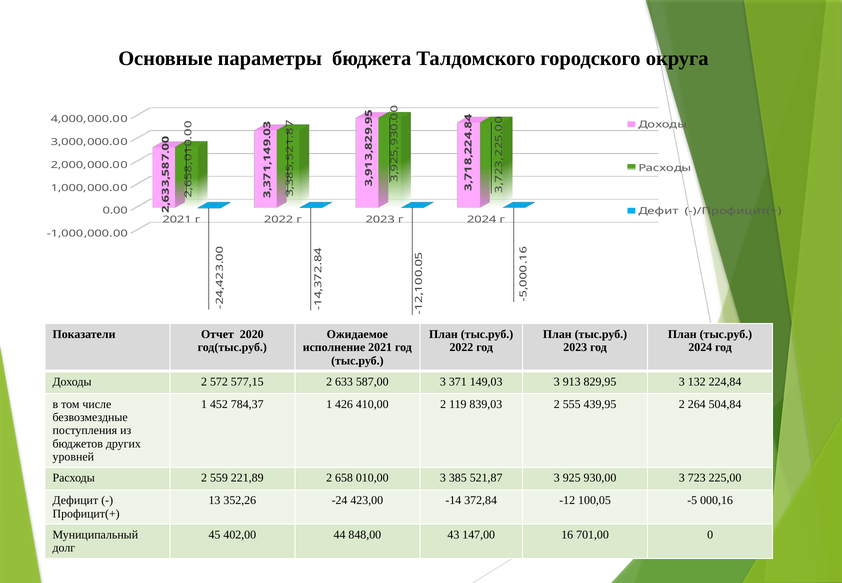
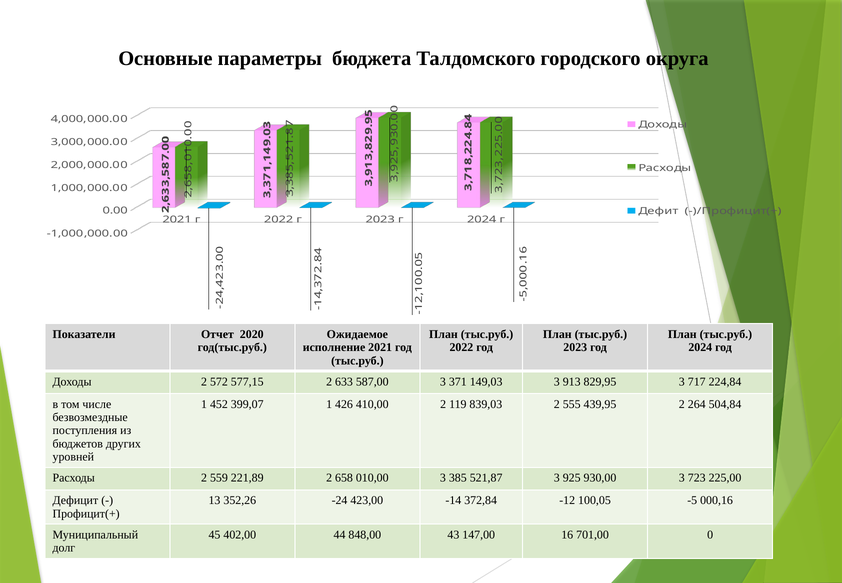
132: 132 -> 717
784,37: 784,37 -> 399,07
